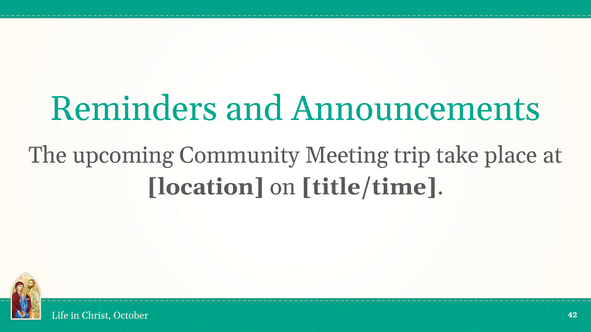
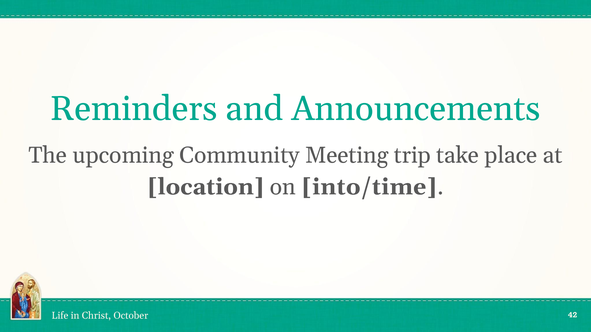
title/time: title/time -> into/time
